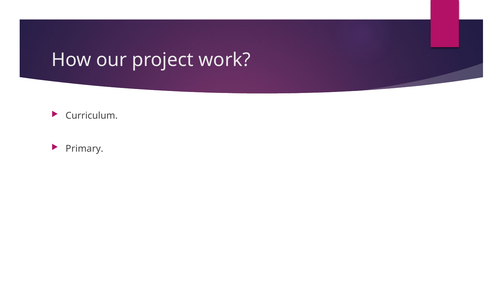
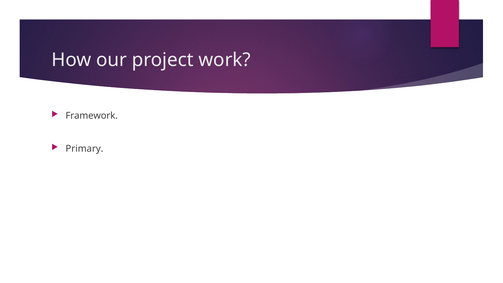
Curriculum: Curriculum -> Framework
